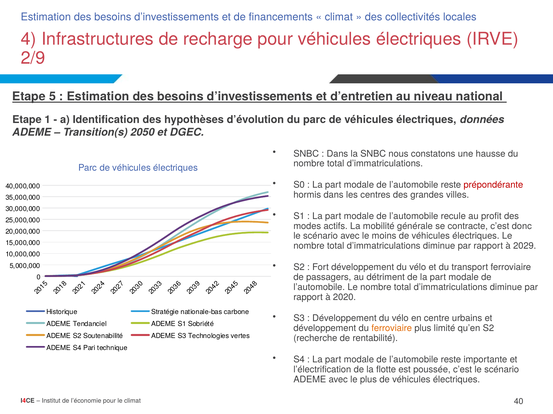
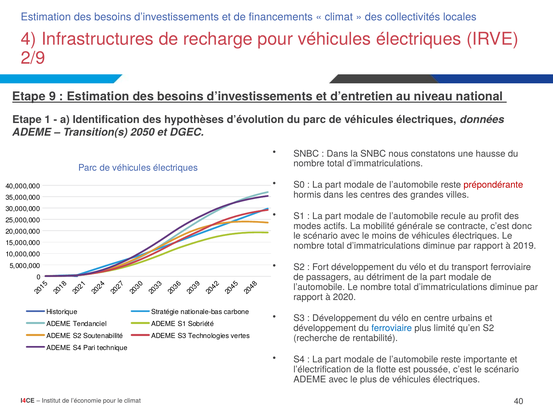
Etape 5: 5 -> 9
2029: 2029 -> 2019
ferroviaire at (392, 329) colour: orange -> blue
